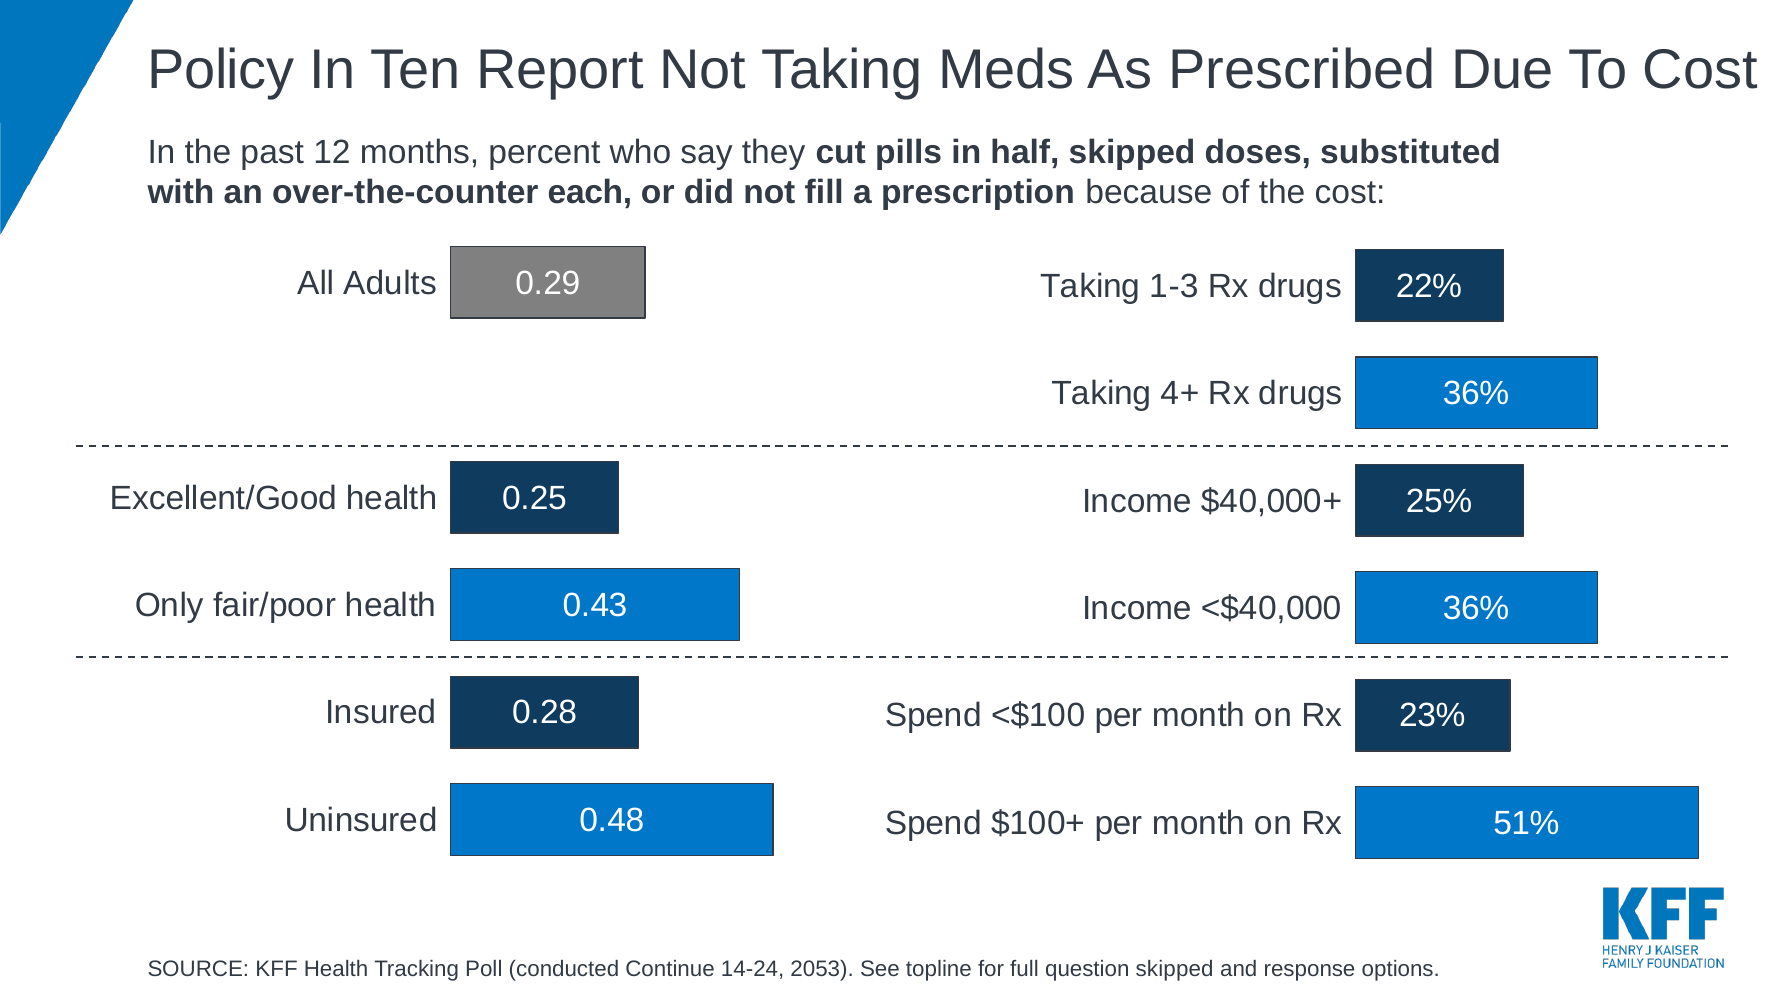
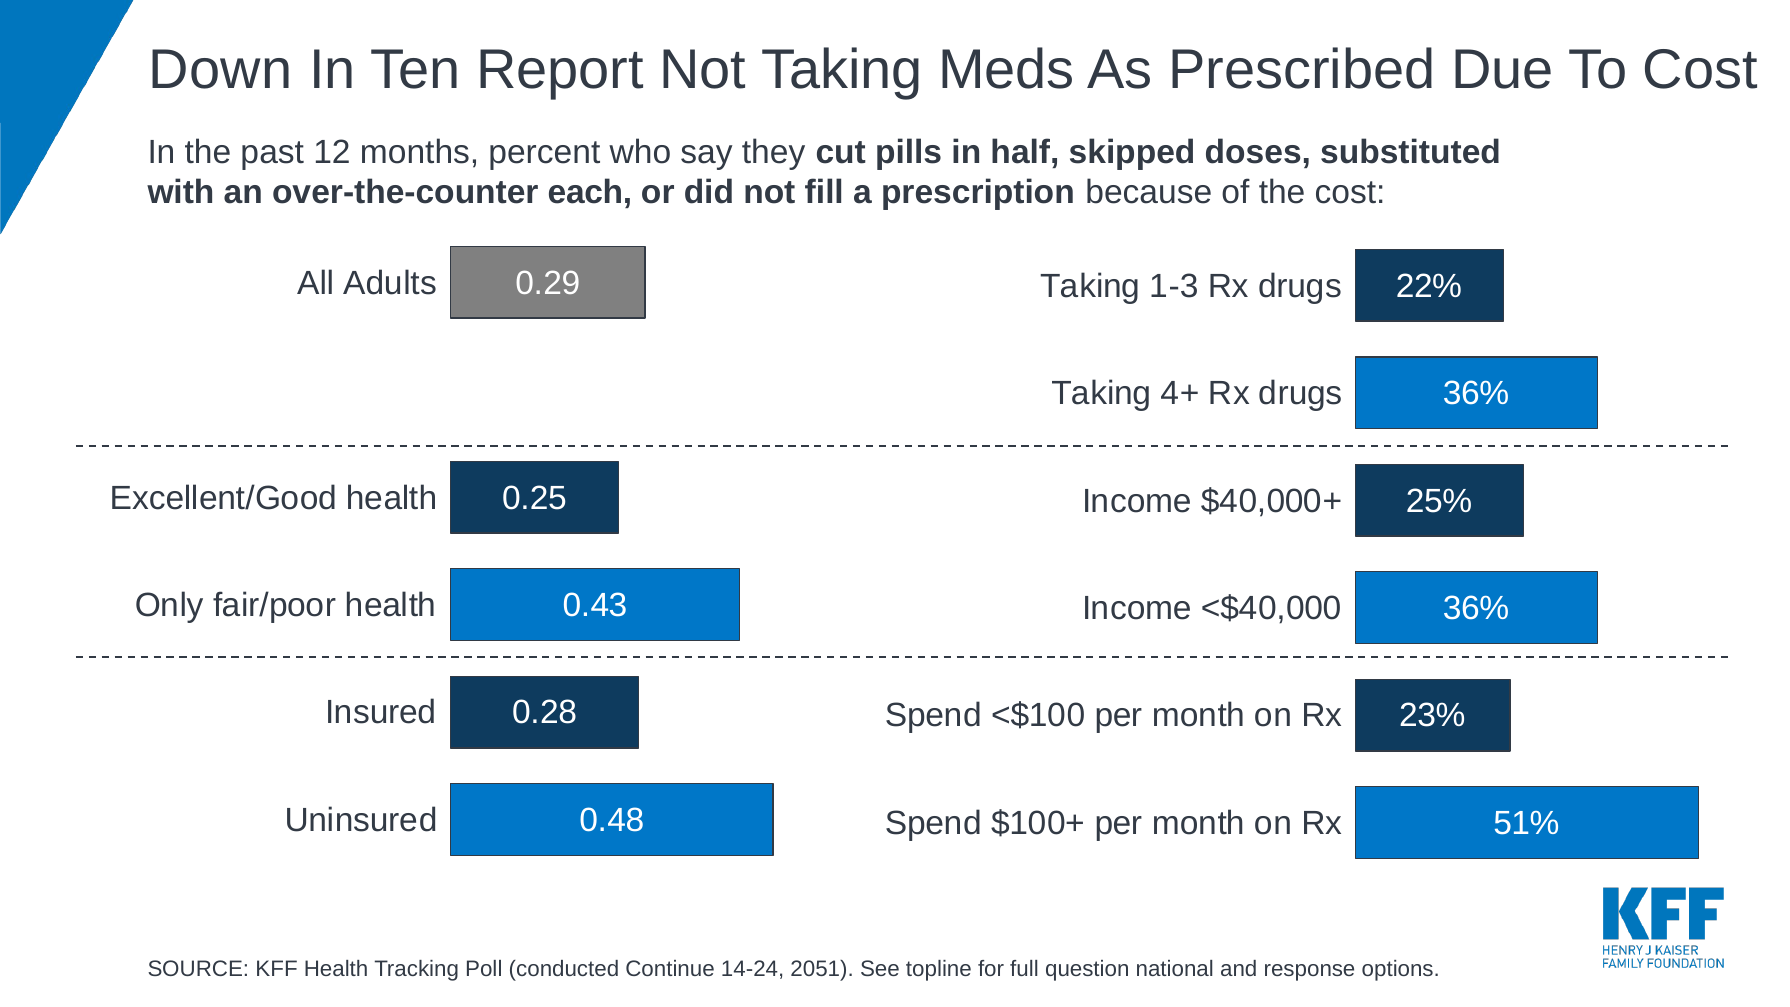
Policy: Policy -> Down
2053: 2053 -> 2051
question skipped: skipped -> national
